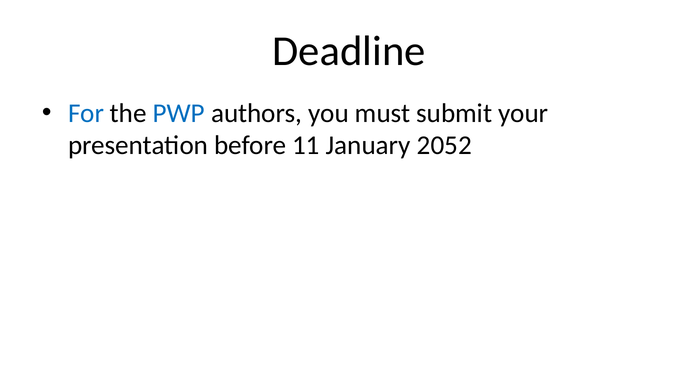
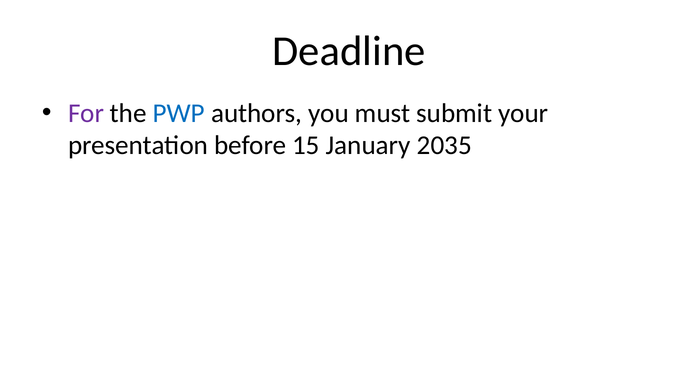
For colour: blue -> purple
11: 11 -> 15
2052: 2052 -> 2035
